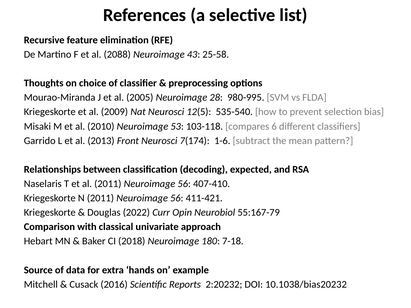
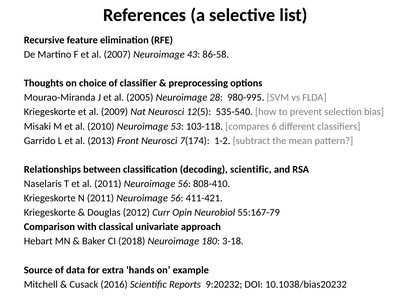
2088: 2088 -> 2007
25-58: 25-58 -> 86-58
1-6: 1-6 -> 1-2
decoding expected: expected -> scientific
407-410: 407-410 -> 808-410
2022: 2022 -> 2012
7-18: 7-18 -> 3-18
2:20232: 2:20232 -> 9:20232
